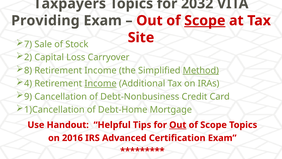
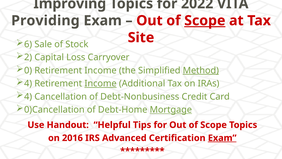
Taxpayers: Taxpayers -> Improving
2032: 2032 -> 2022
7: 7 -> 6
8: 8 -> 0
9 at (28, 96): 9 -> 4
1)Cancellation: 1)Cancellation -> 0)Cancellation
Mortgage underline: none -> present
Out at (178, 125) underline: present -> none
Exam at (222, 138) underline: none -> present
